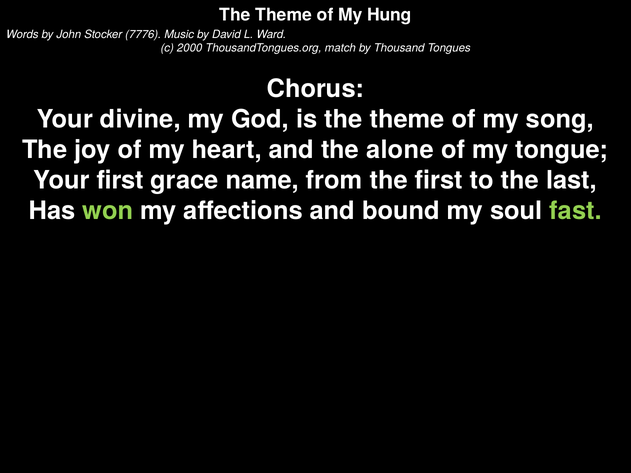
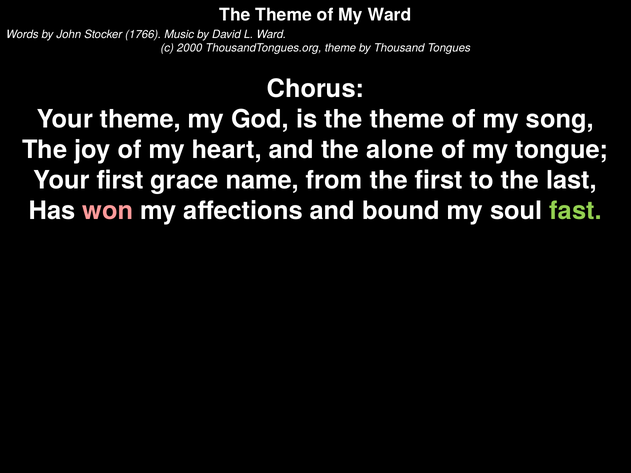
My Hung: Hung -> Ward
7776: 7776 -> 1766
ThousandTongues.org match: match -> theme
Your divine: divine -> theme
won colour: light green -> pink
